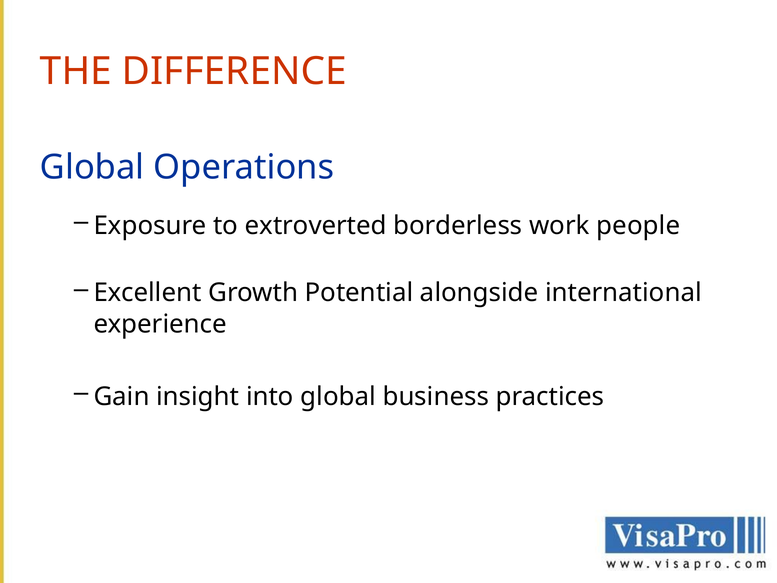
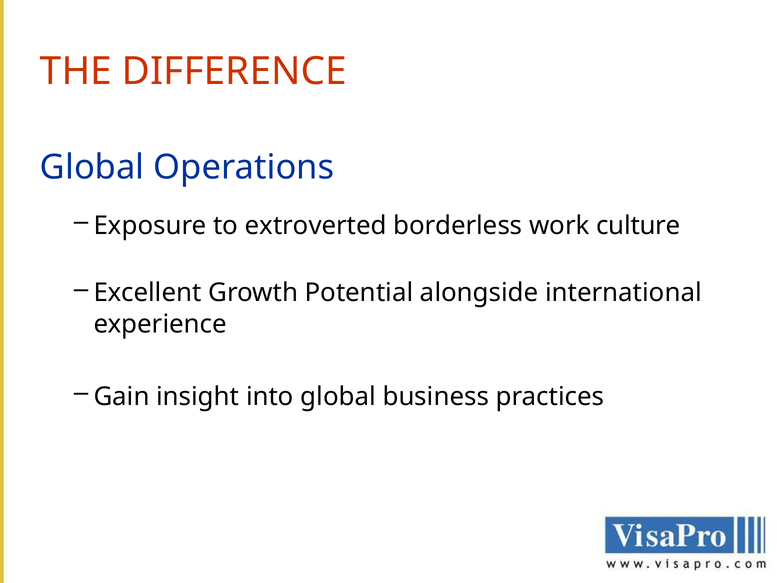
people: people -> culture
